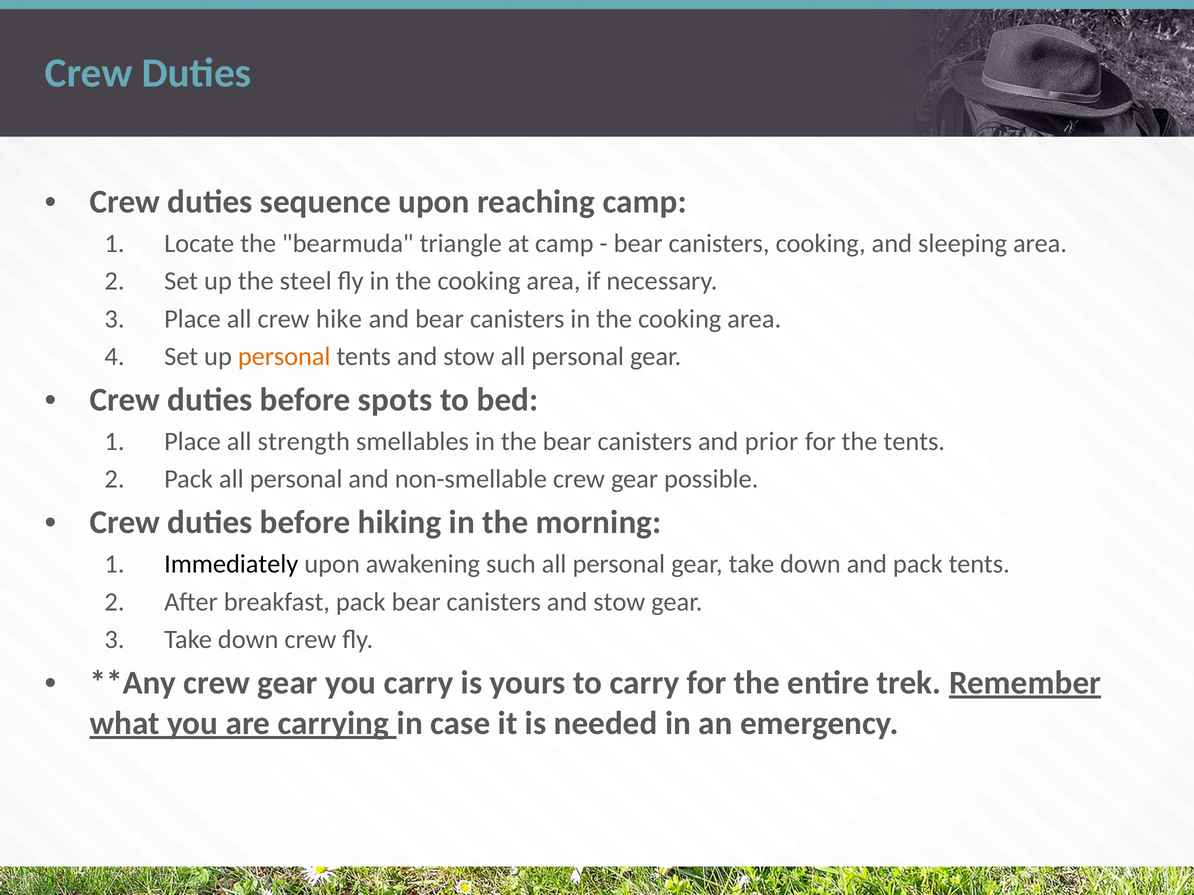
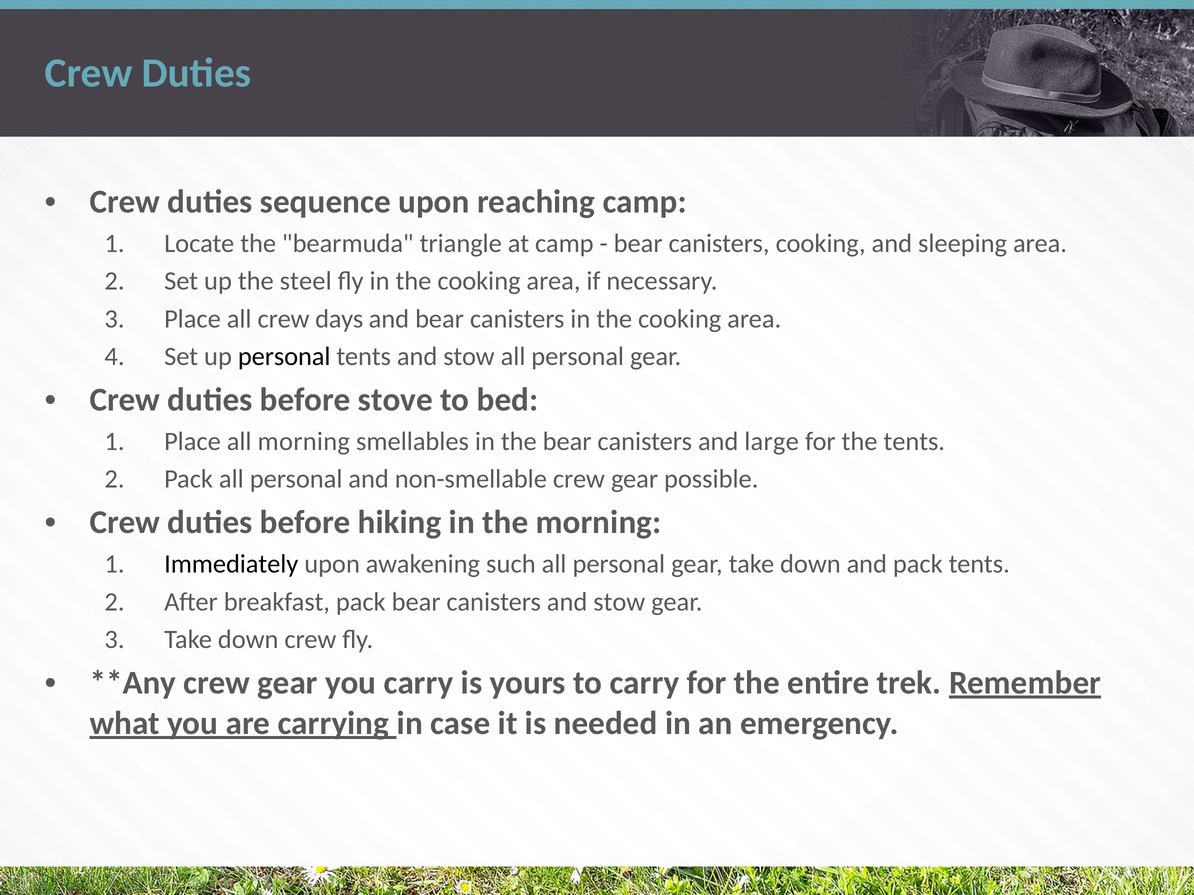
hike: hike -> days
personal at (284, 357) colour: orange -> black
spots: spots -> stove
all strength: strength -> morning
prior: prior -> large
